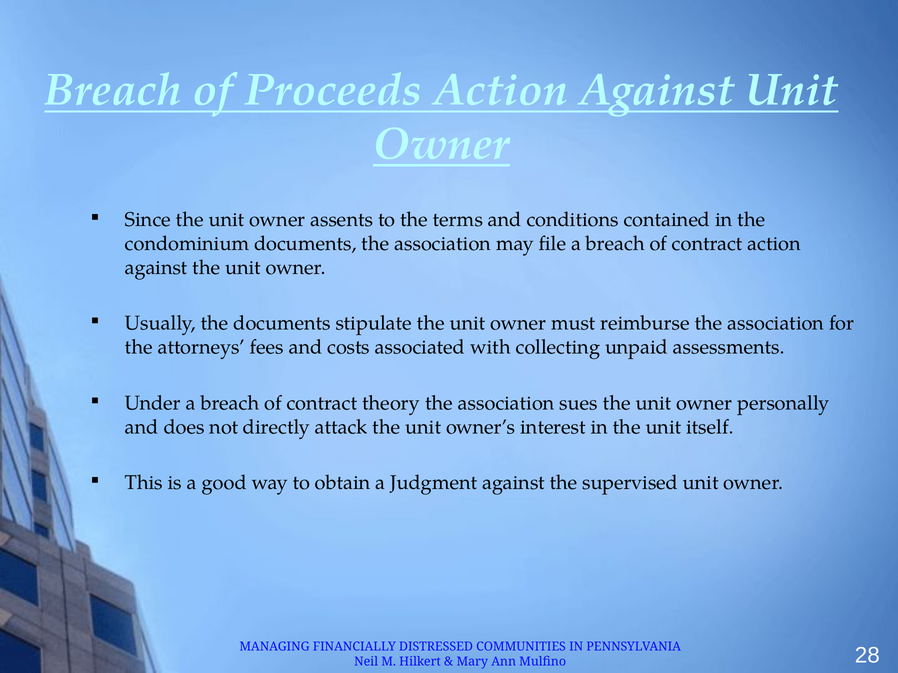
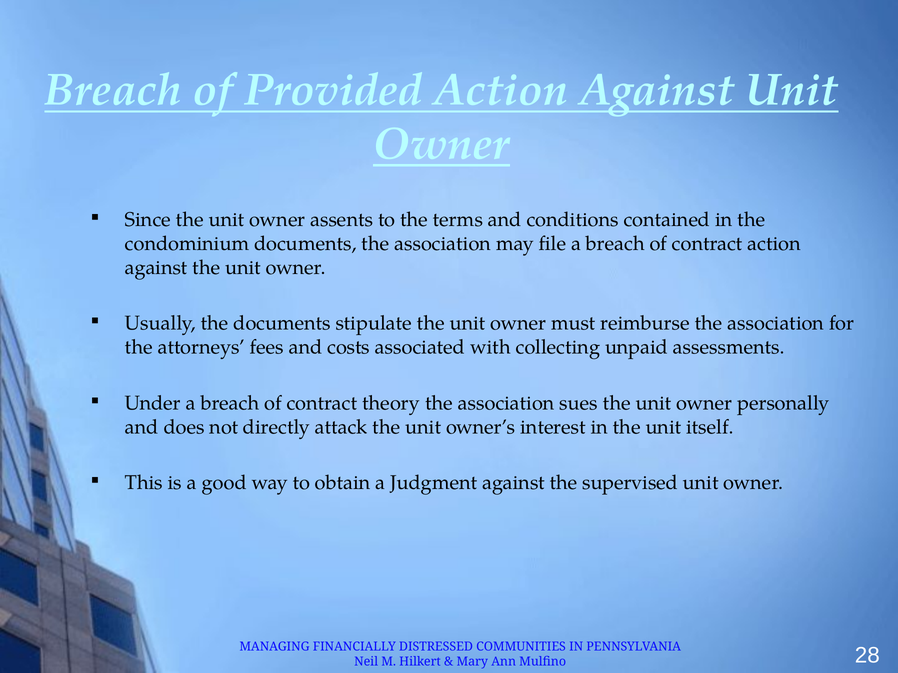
Proceeds: Proceeds -> Provided
